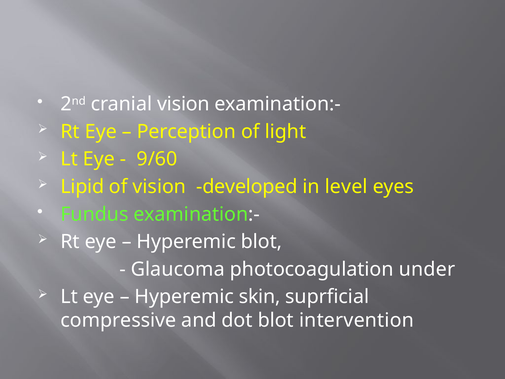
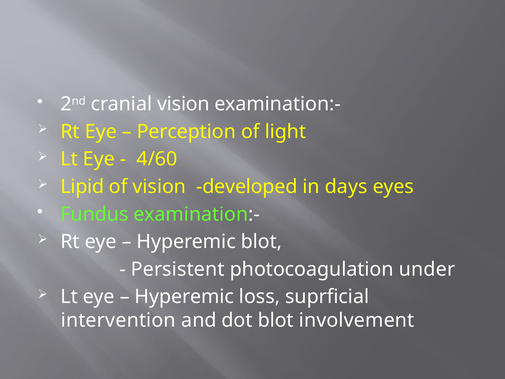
9/60: 9/60 -> 4/60
level: level -> days
Glaucoma: Glaucoma -> Persistent
skin: skin -> loss
compressive: compressive -> intervention
intervention: intervention -> involvement
